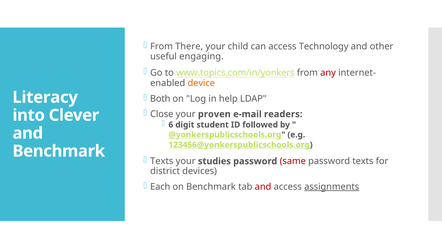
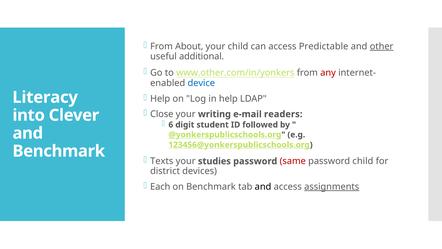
There: There -> About
Technology: Technology -> Predictable
other underline: none -> present
engaging: engaging -> additional
www.topics.com/in/yonkers: www.topics.com/in/yonkers -> www.other.com/in/yonkers
device colour: orange -> blue
Both at (160, 99): Both -> Help
proven: proven -> writing
password texts: texts -> child
and at (263, 186) colour: red -> black
